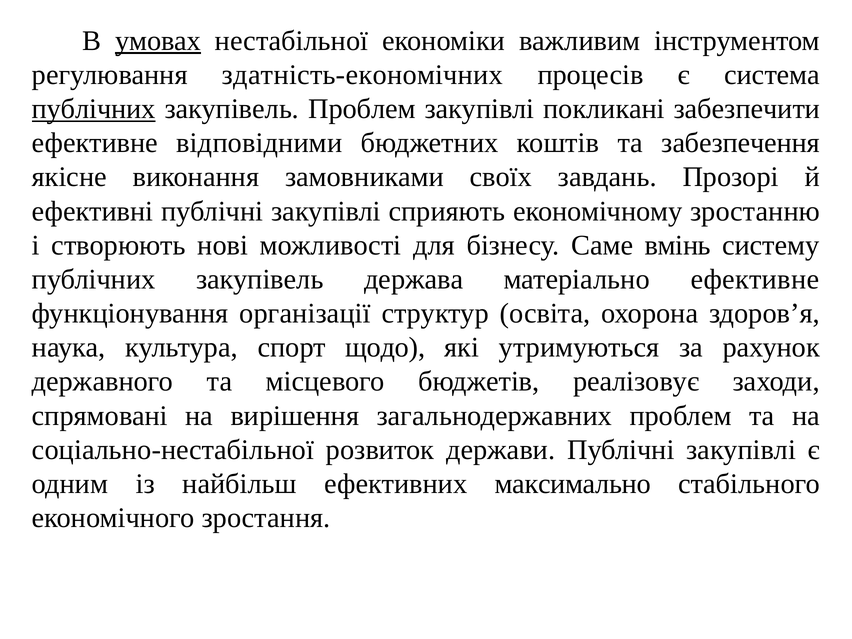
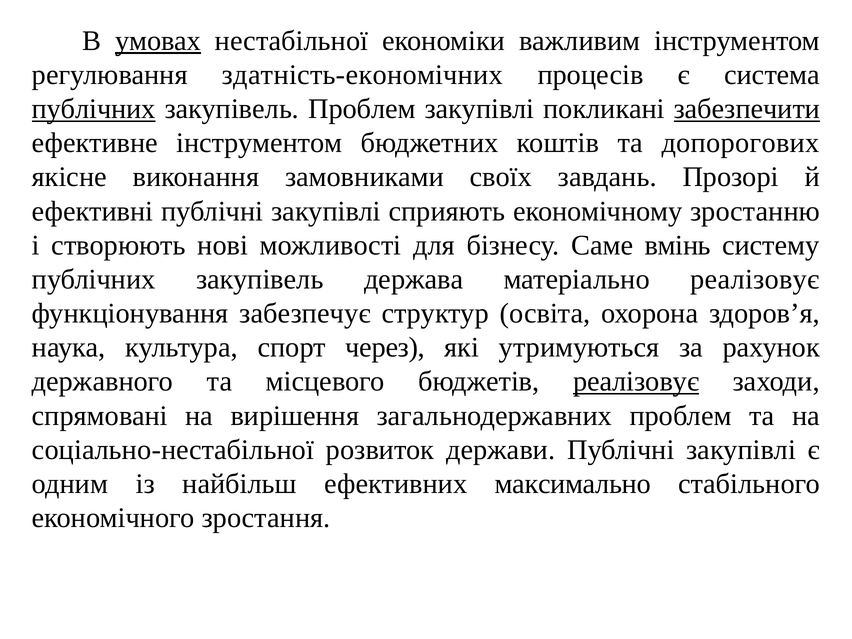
забезпечити underline: none -> present
ефективне відповідними: відповідними -> інструментом
забезпечення: забезпечення -> допорогових
матеріально ефективне: ефективне -> реалізовує
організації: організації -> забезпечує
щодо: щодо -> через
реалізовує at (636, 382) underline: none -> present
